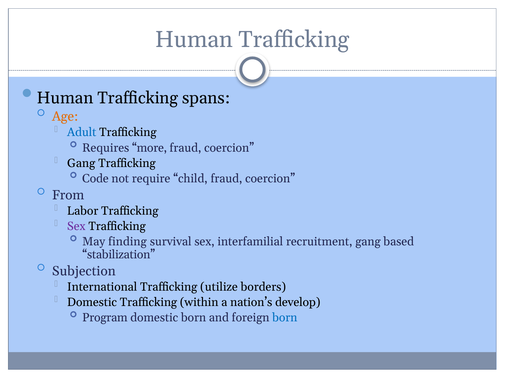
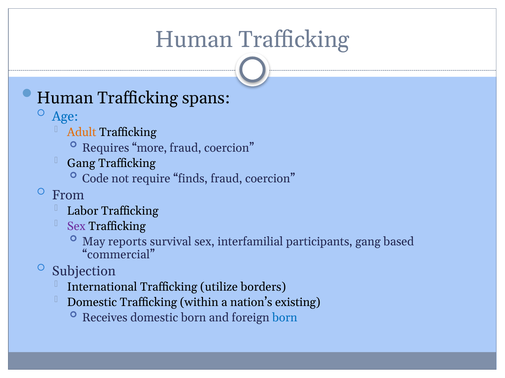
Age colour: orange -> blue
Adult colour: blue -> orange
child: child -> finds
finding: finding -> reports
recruitment: recruitment -> participants
stabilization: stabilization -> commercial
develop: develop -> existing
Program: Program -> Receives
